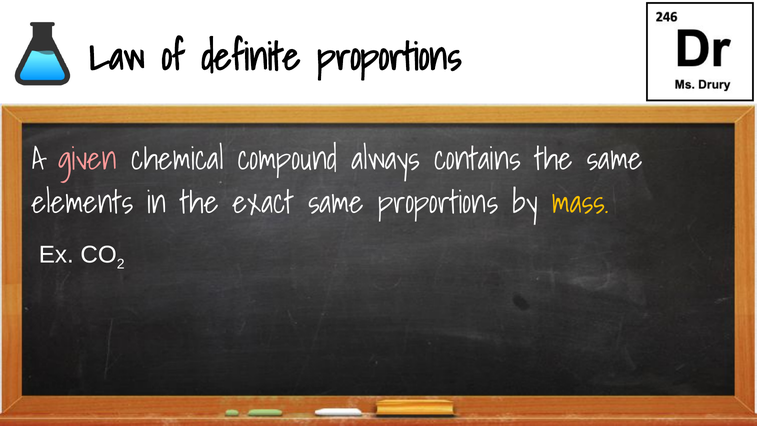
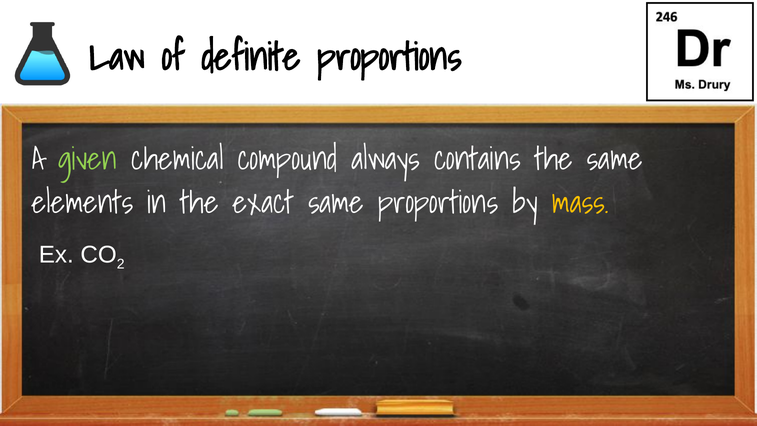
given colour: pink -> light green
